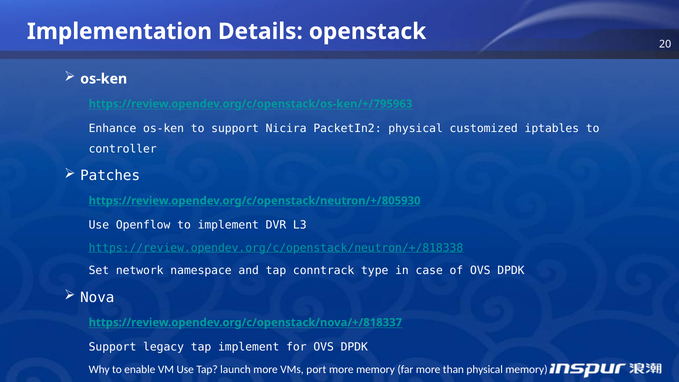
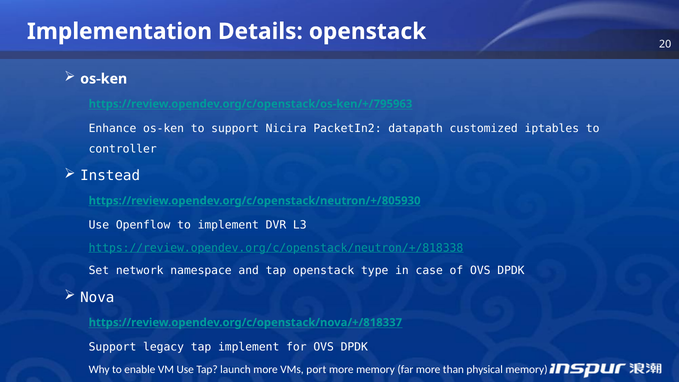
PacketIn2 physical: physical -> datapath
Patches: Patches -> Instead
tap conntrack: conntrack -> openstack
